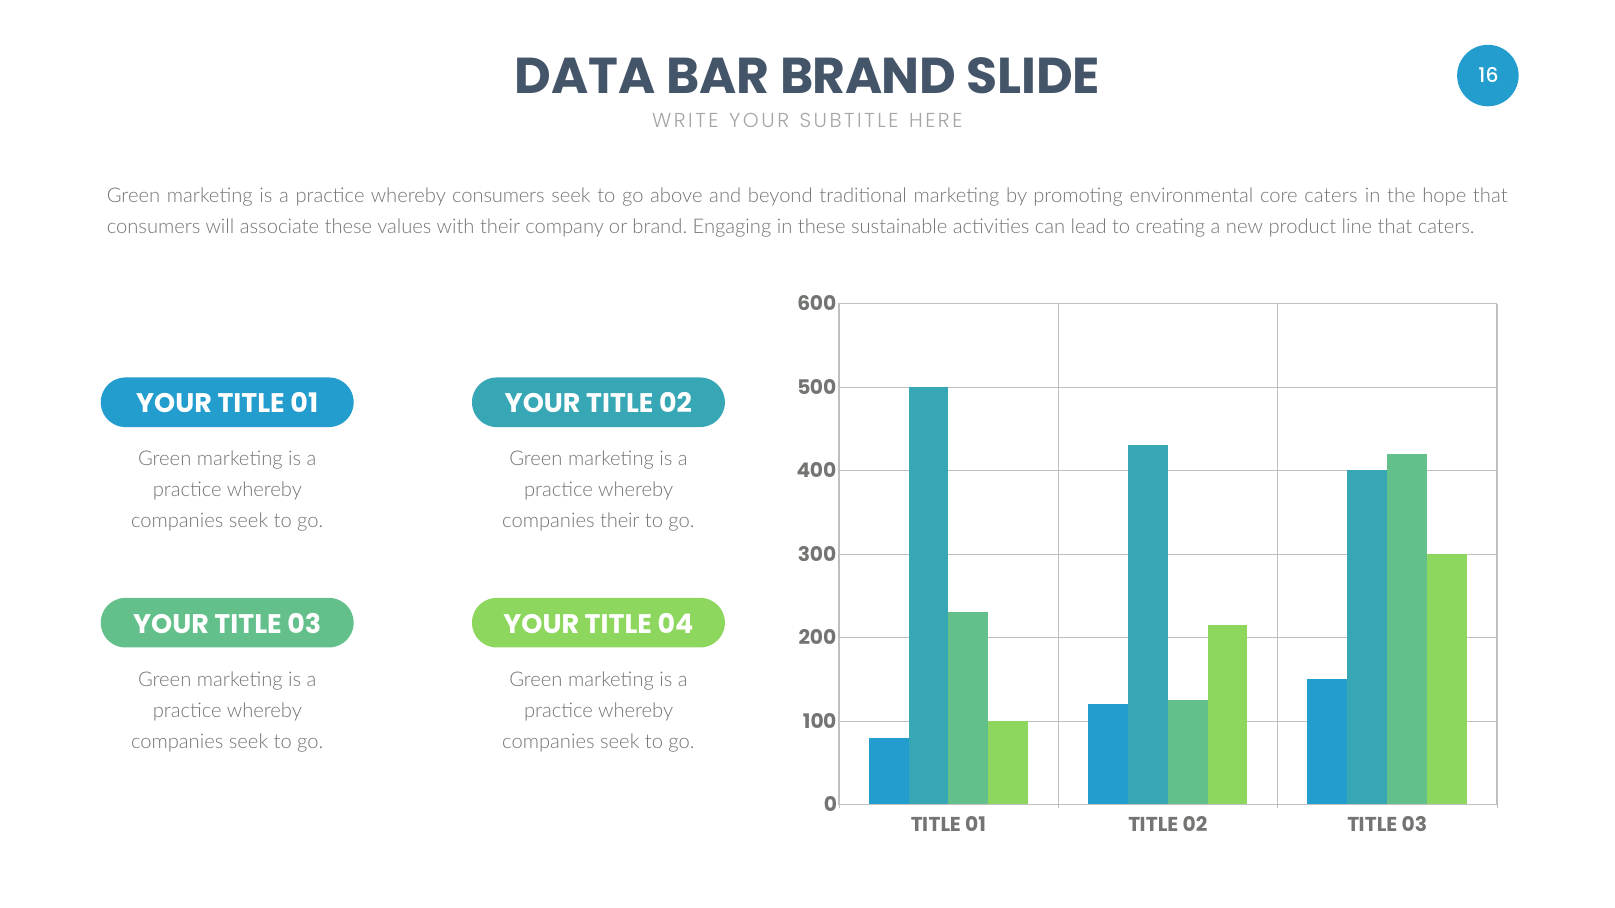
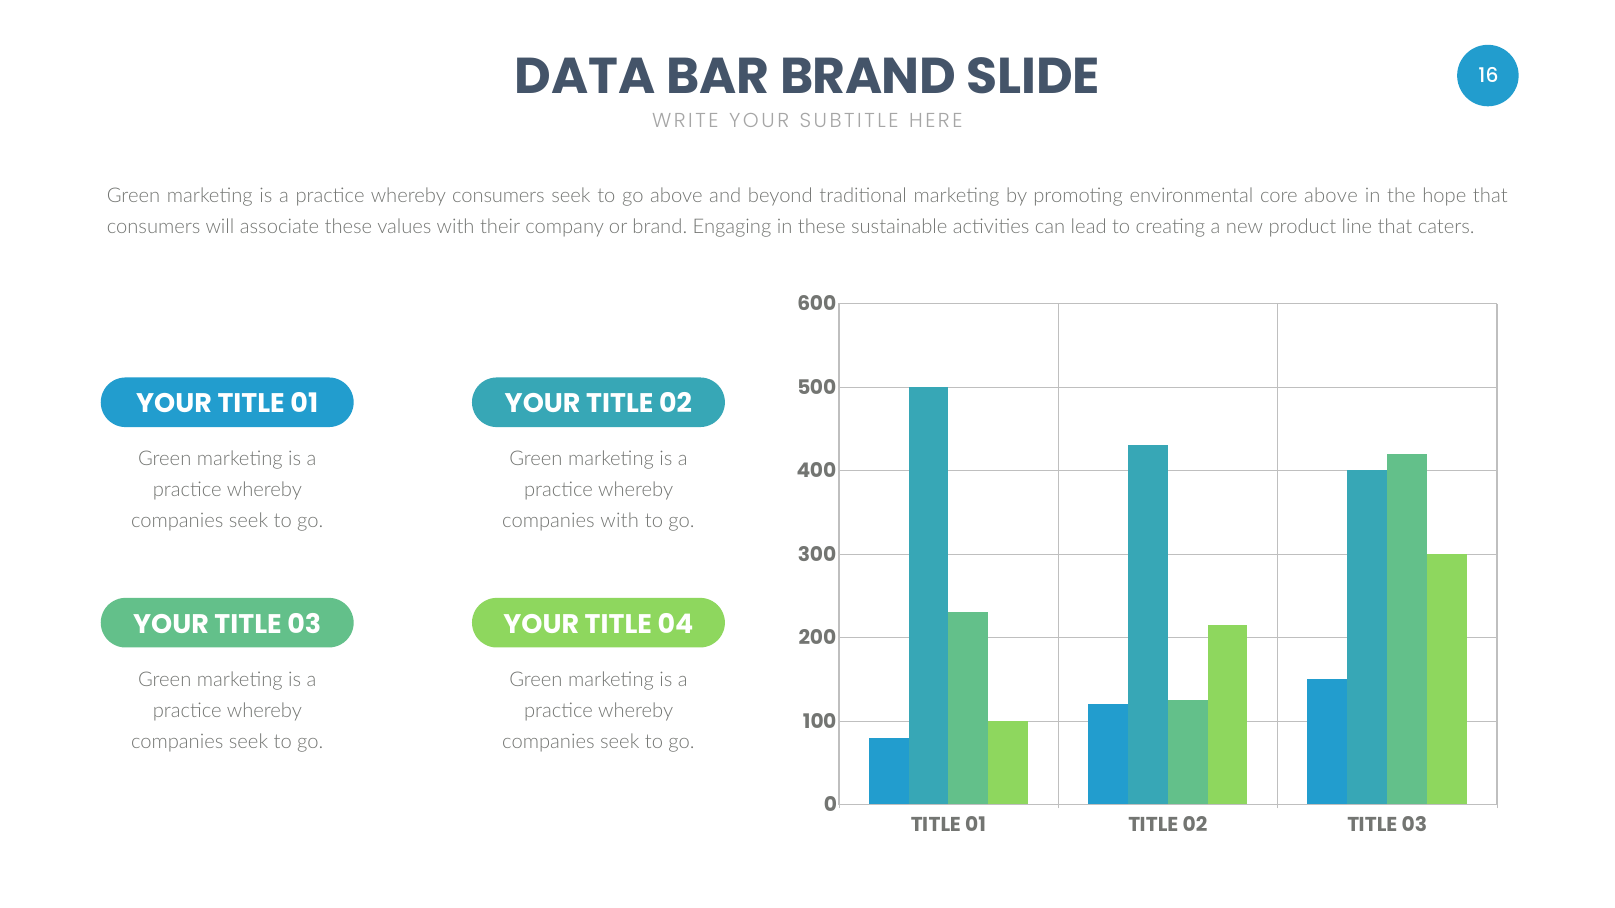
core caters: caters -> above
companies their: their -> with
